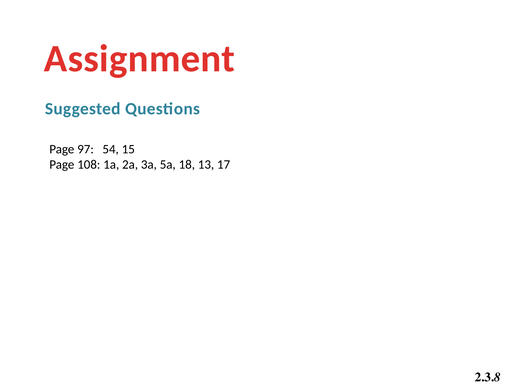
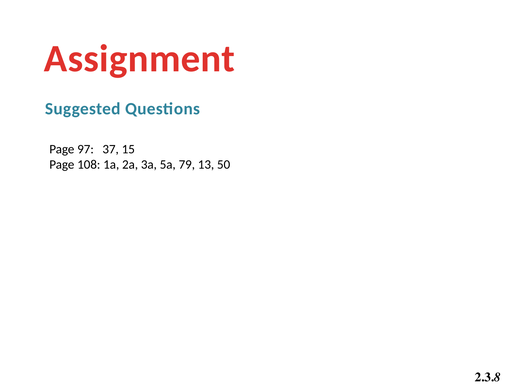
54: 54 -> 37
18: 18 -> 79
17: 17 -> 50
